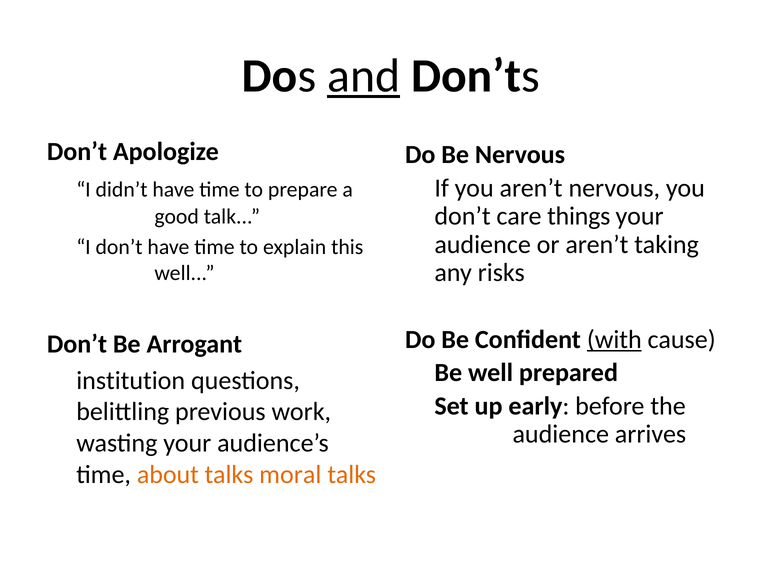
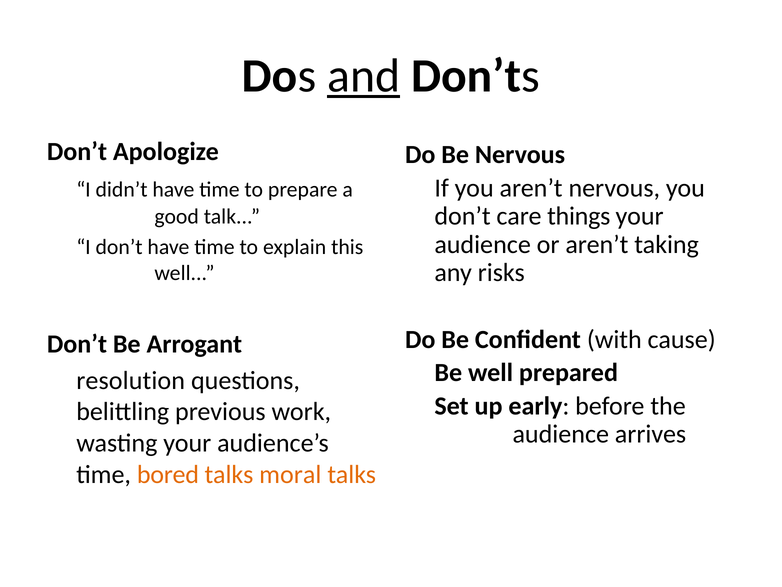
with underline: present -> none
institution: institution -> resolution
about: about -> bored
